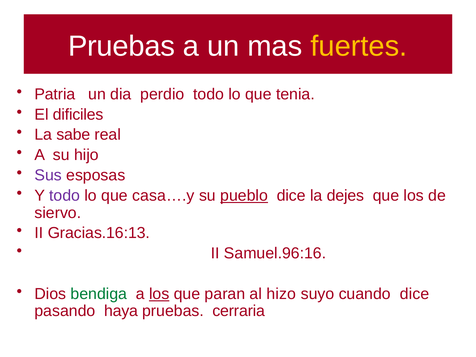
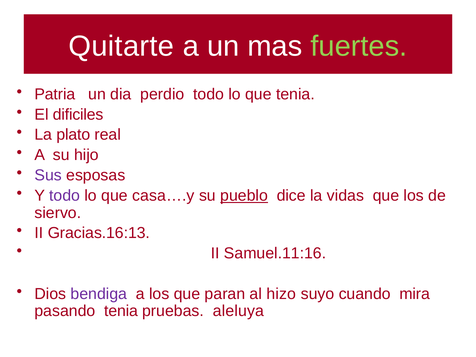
Pruebas at (122, 46): Pruebas -> Quitarte
fuertes colour: yellow -> light green
sabe: sabe -> plato
dejes: dejes -> vidas
Samuel.96:16: Samuel.96:16 -> Samuel.11:16
bendiga colour: green -> purple
los at (159, 294) underline: present -> none
cuando dice: dice -> mira
pasando haya: haya -> tenia
cerraria: cerraria -> aleluya
